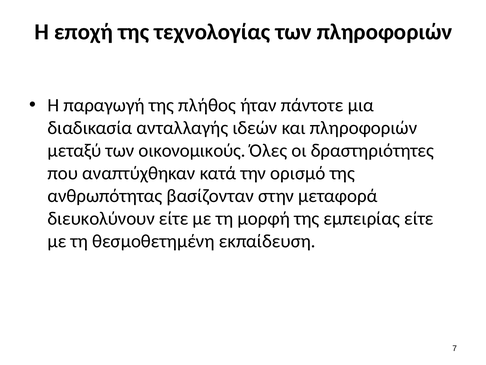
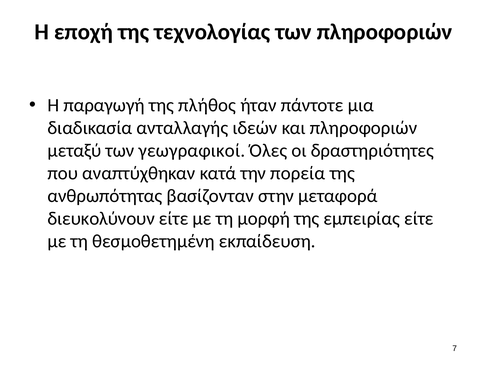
οικονομικούς: οικονομικούς -> γεωγραφικοί
ορισμό: ορισμό -> πορεία
